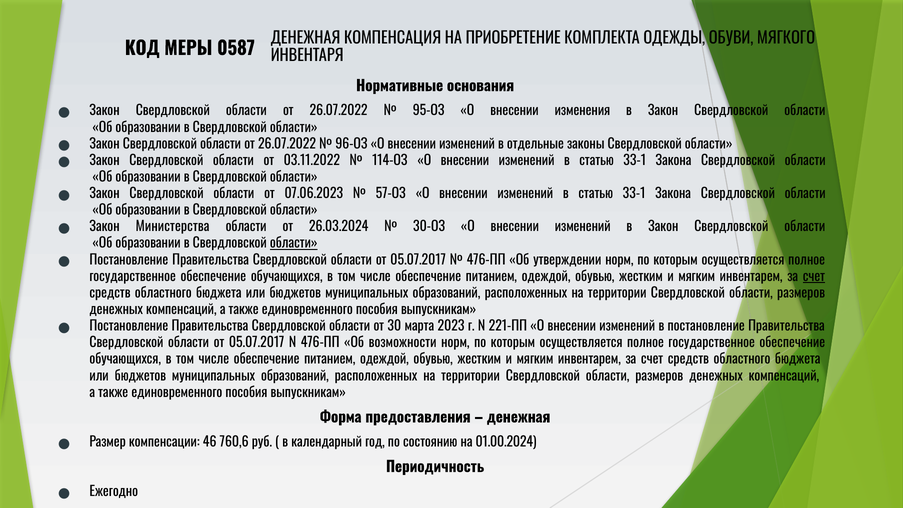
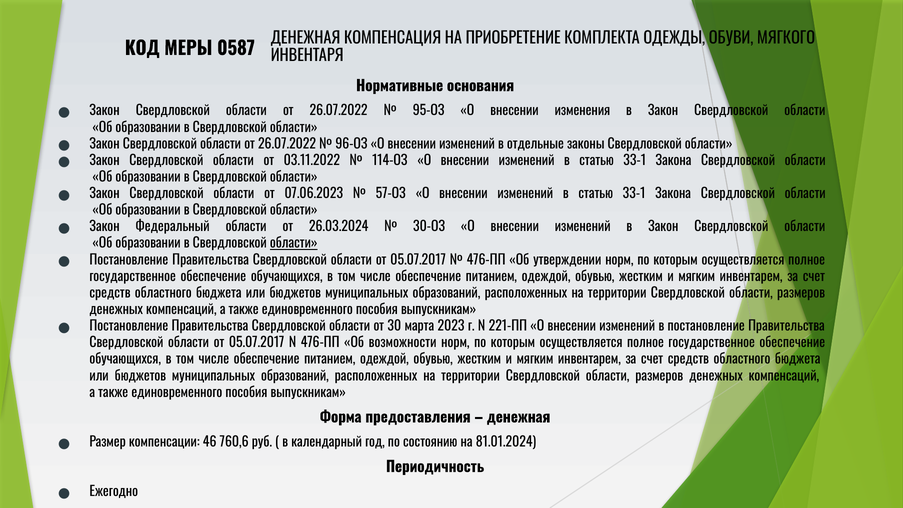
Министерства: Министерства -> Федеральный
счет at (814, 277) underline: present -> none
01.00.2024: 01.00.2024 -> 81.01.2024
